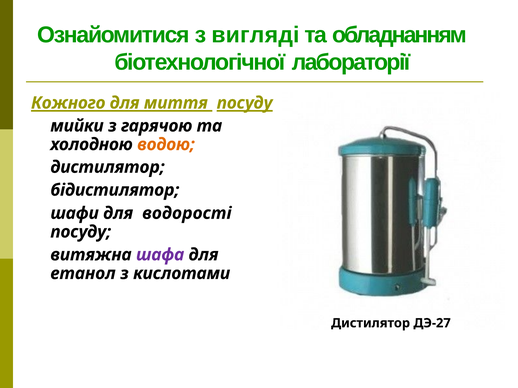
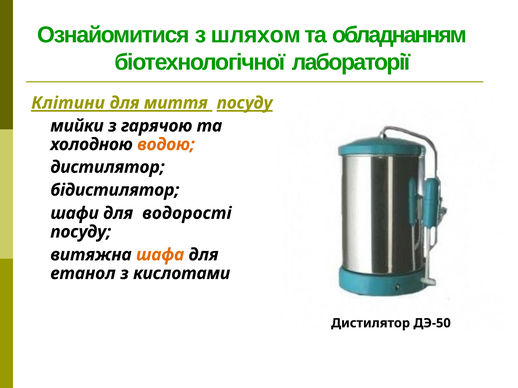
вигляді: вигляді -> шляхом
Кожного: Кожного -> Клітини
шафа colour: purple -> orange
ДЭ-27: ДЭ-27 -> ДЭ-50
